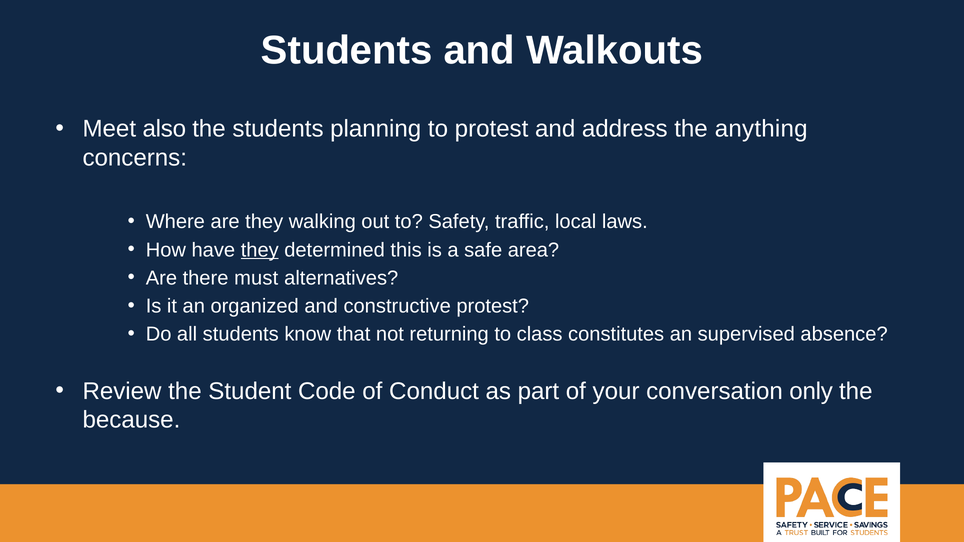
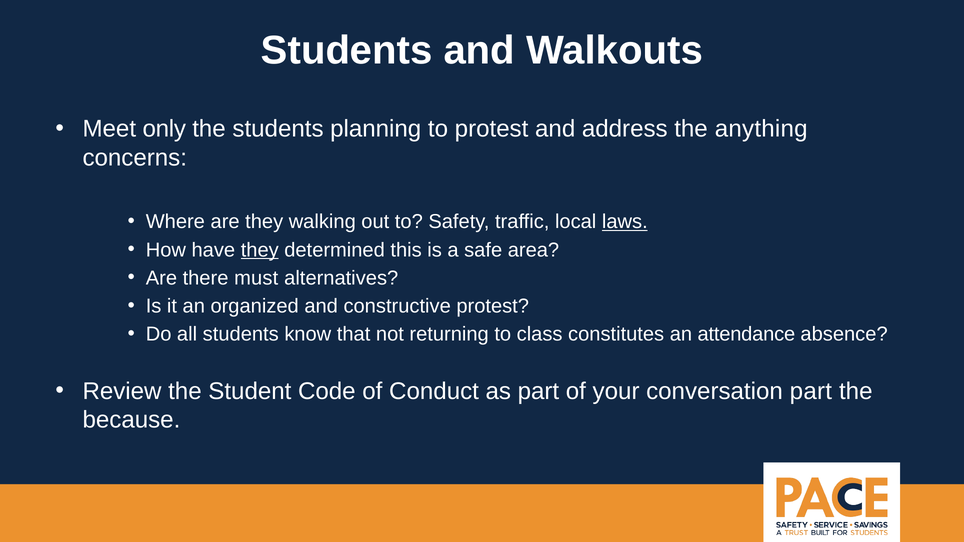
also: also -> only
laws underline: none -> present
supervised: supervised -> attendance
conversation only: only -> part
